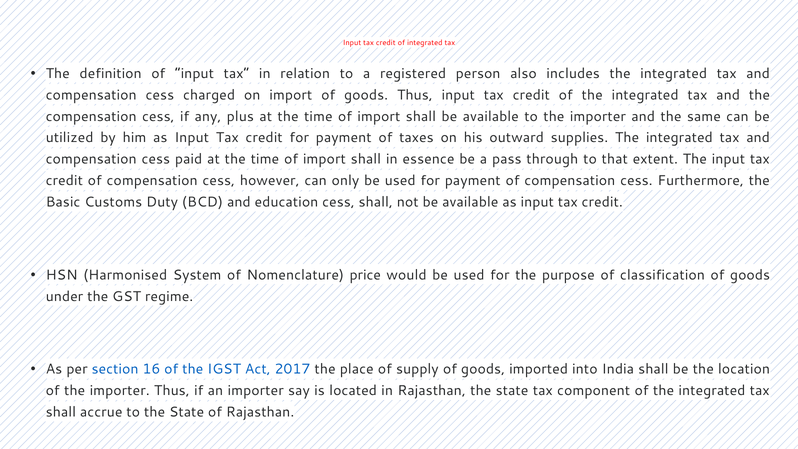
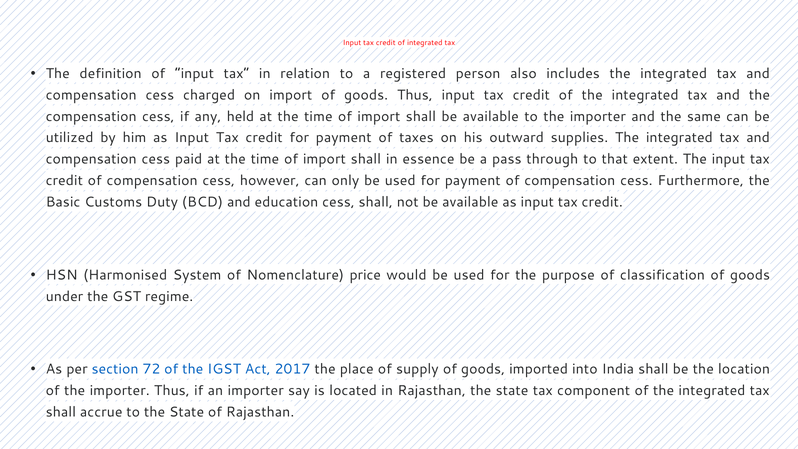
plus: plus -> held
16: 16 -> 72
